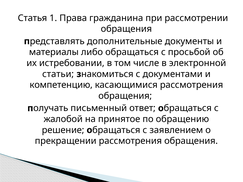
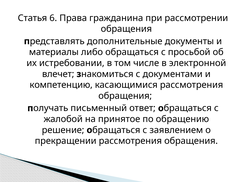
1: 1 -> 6
статьи: статьи -> влечет
